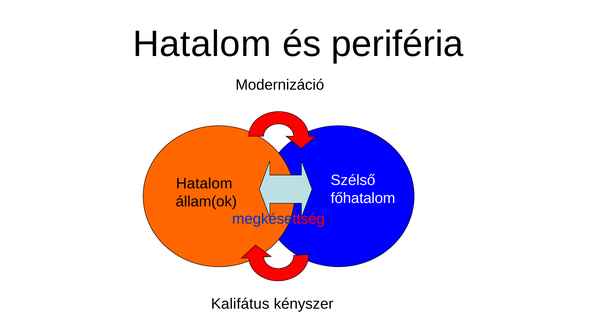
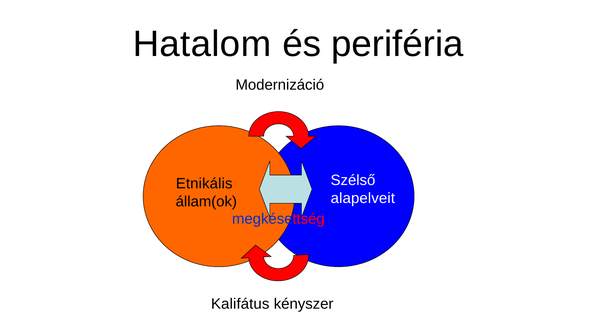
Hatalom at (204, 183): Hatalom -> Etnikális
főhatalom: főhatalom -> alapelveit
